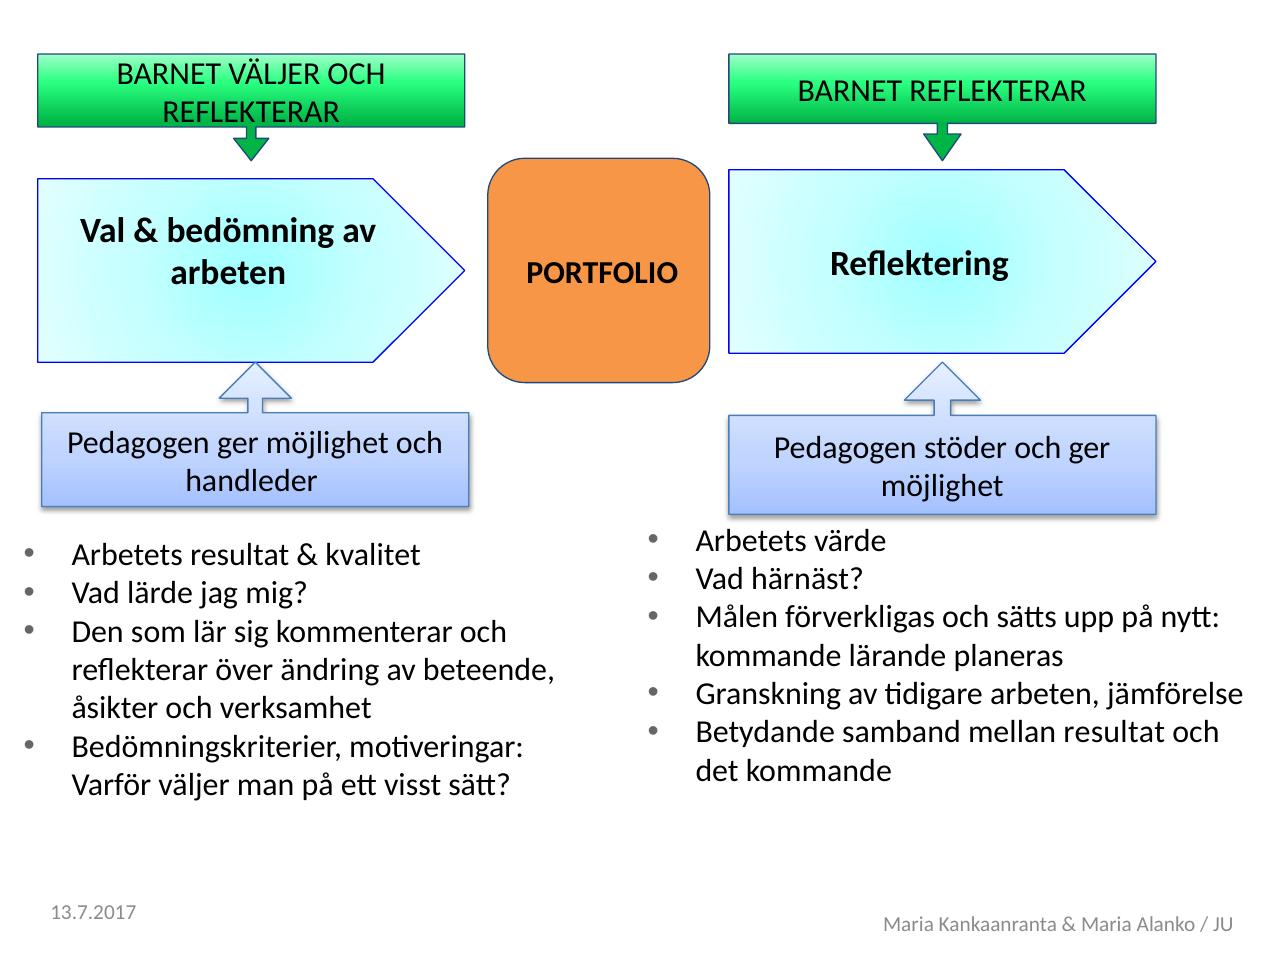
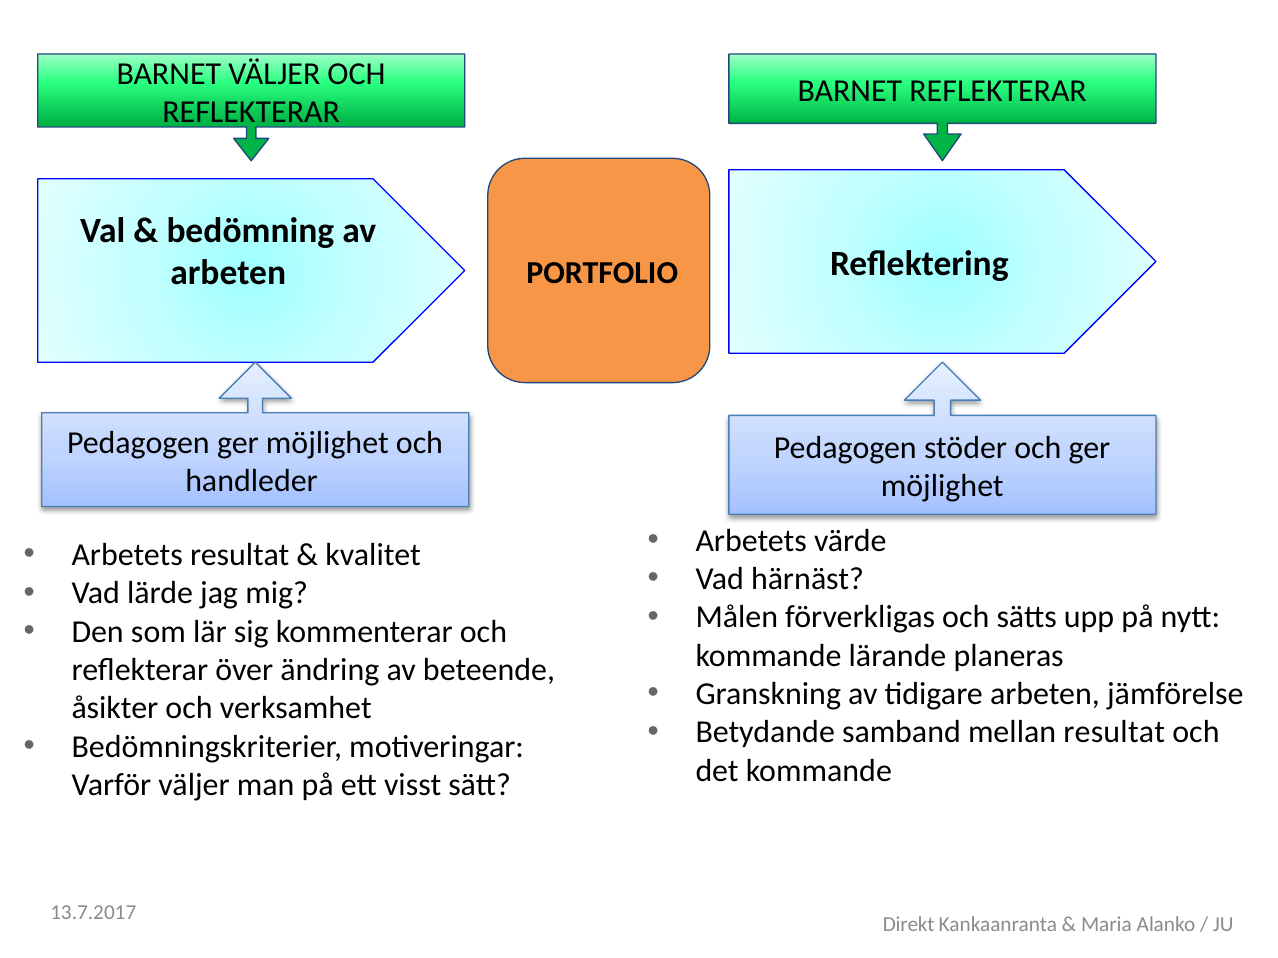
Maria at (909, 925): Maria -> Direkt
